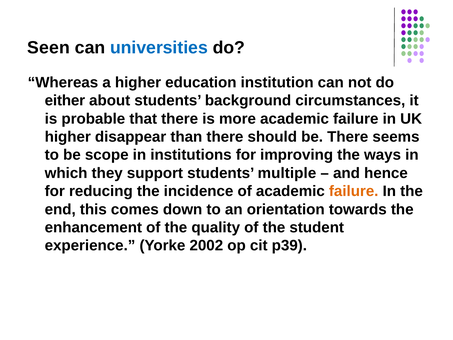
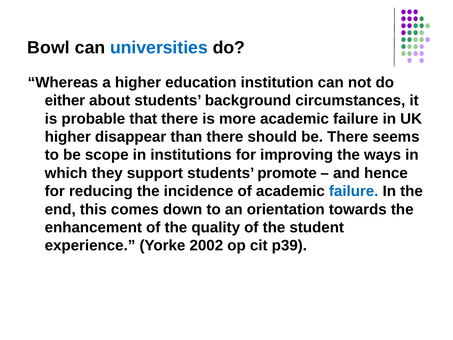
Seen: Seen -> Bowl
multiple: multiple -> promote
failure at (354, 191) colour: orange -> blue
